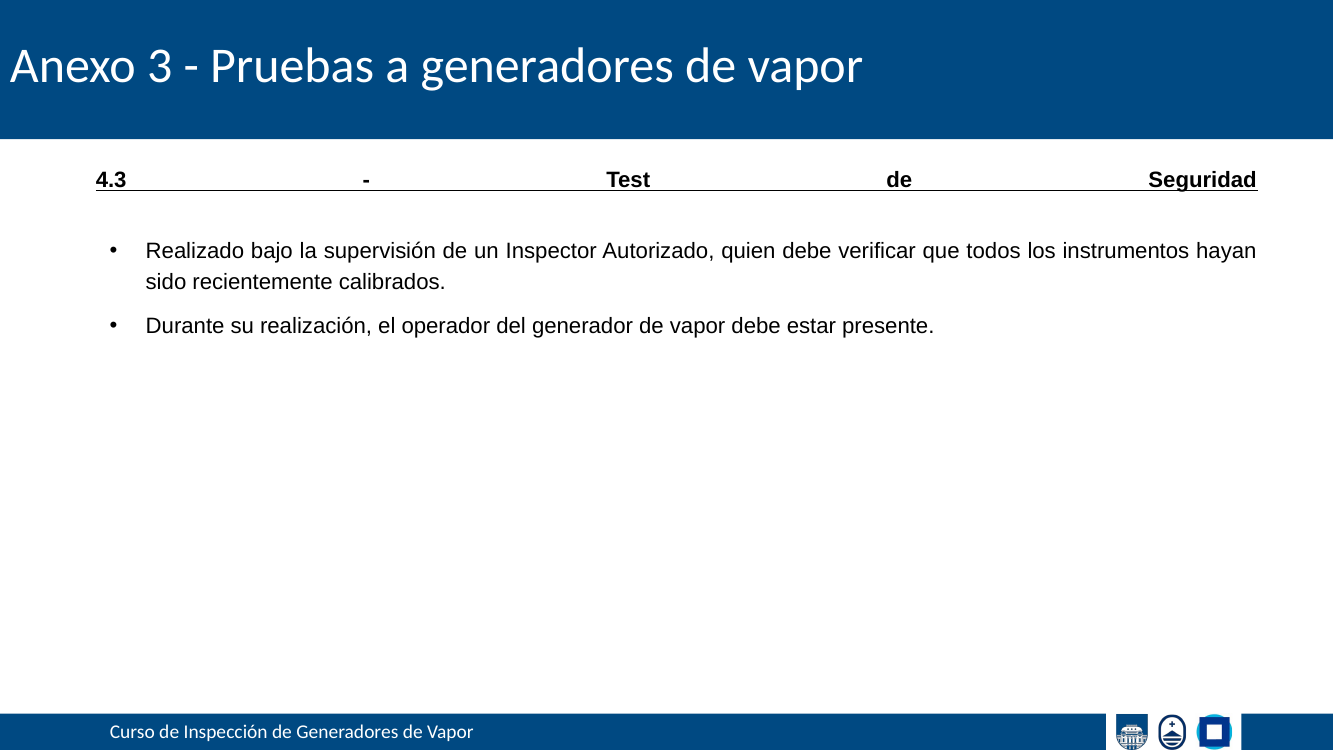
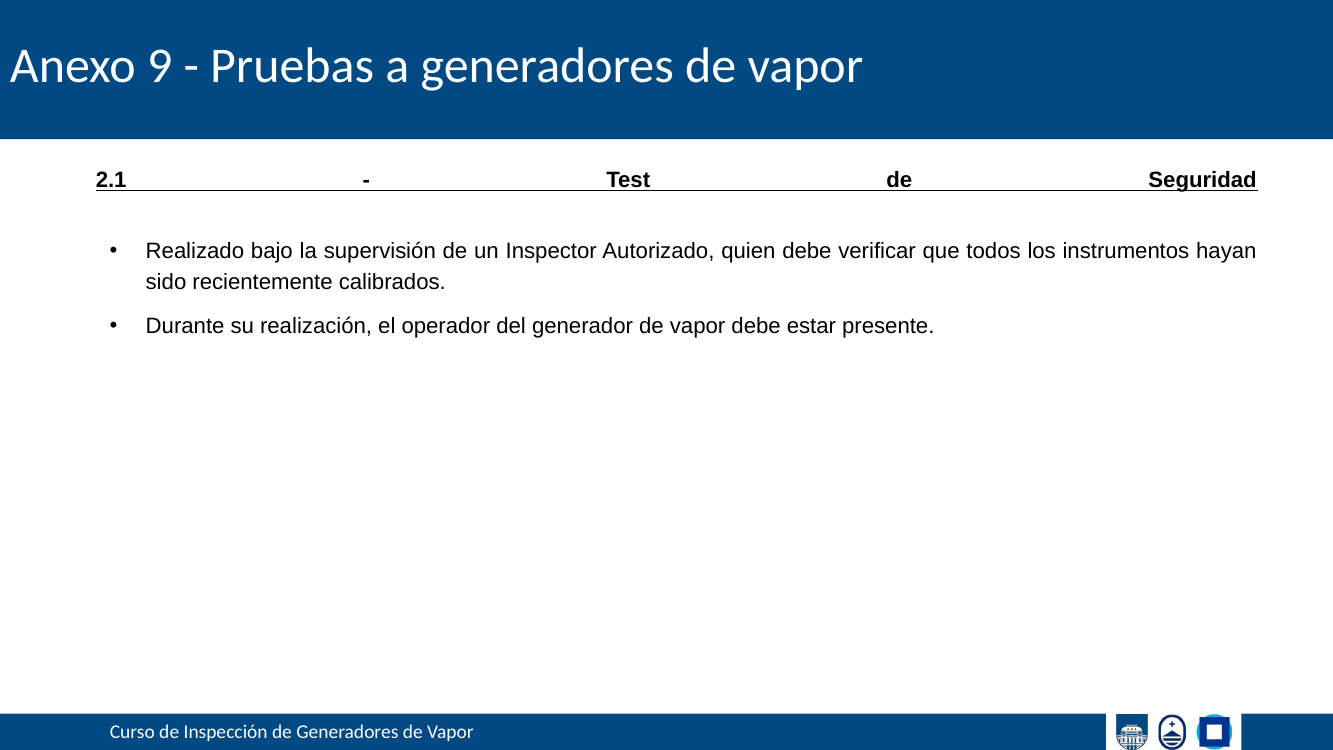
3: 3 -> 9
4.3: 4.3 -> 2.1
